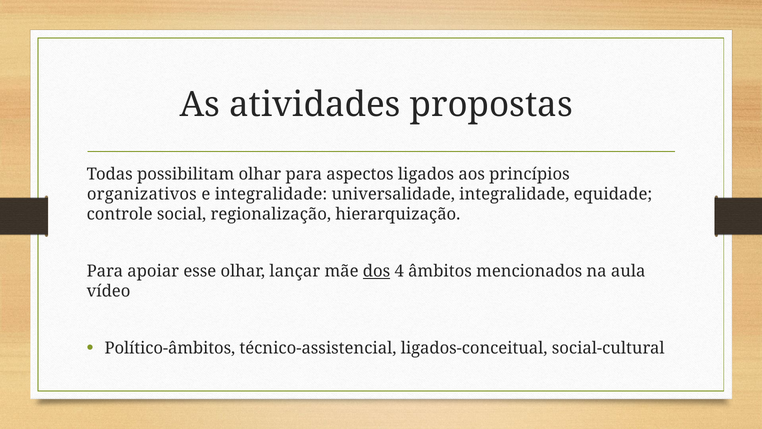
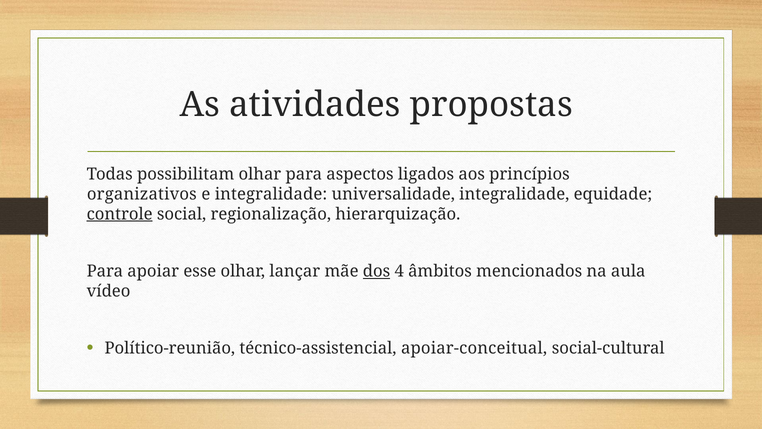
controle underline: none -> present
Político-âmbitos: Político-âmbitos -> Político-reunião
ligados-conceitual: ligados-conceitual -> apoiar-conceitual
